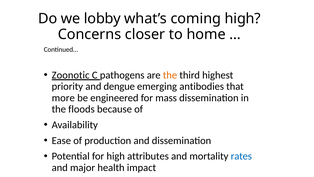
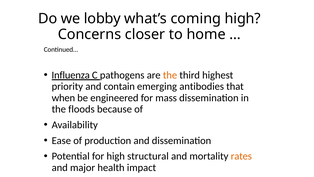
Zoonotic: Zoonotic -> Influenza
dengue: dengue -> contain
more: more -> when
attributes: attributes -> structural
rates colour: blue -> orange
